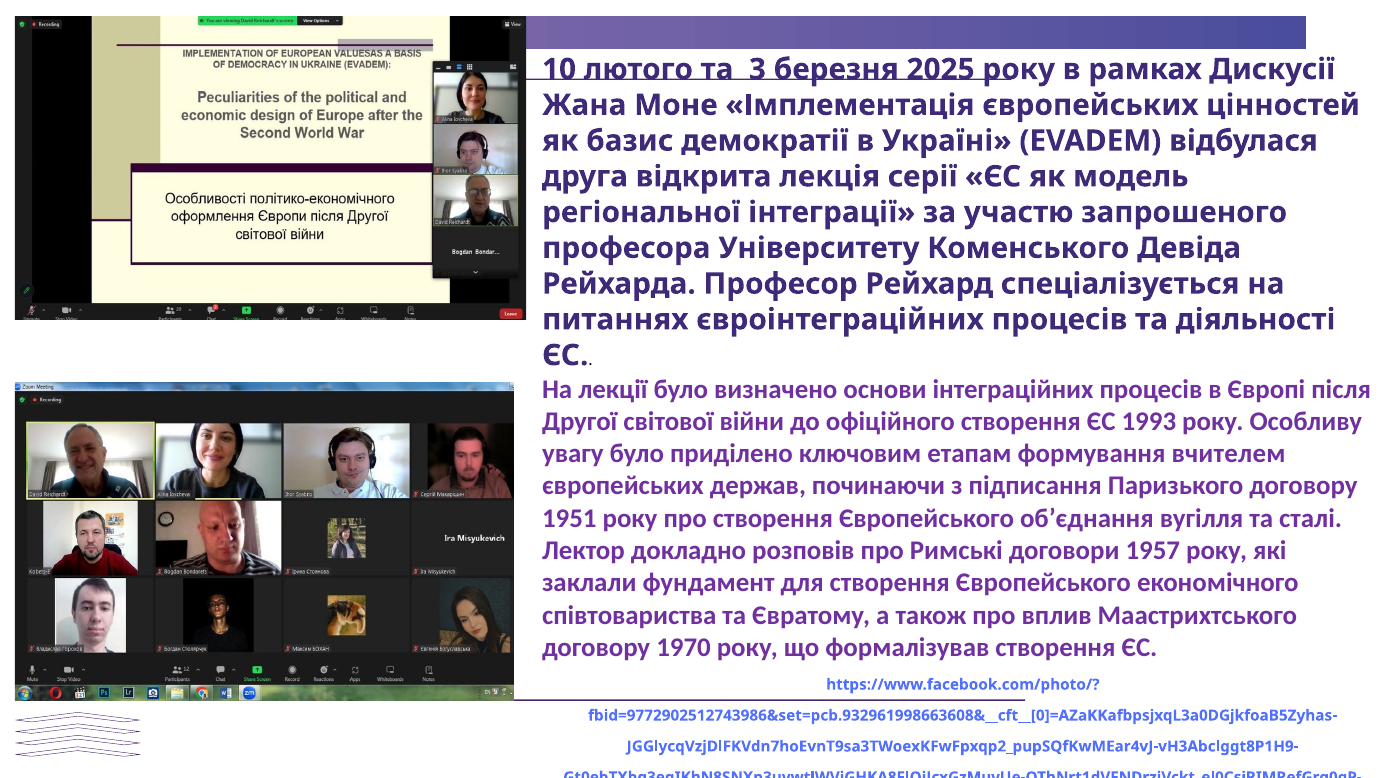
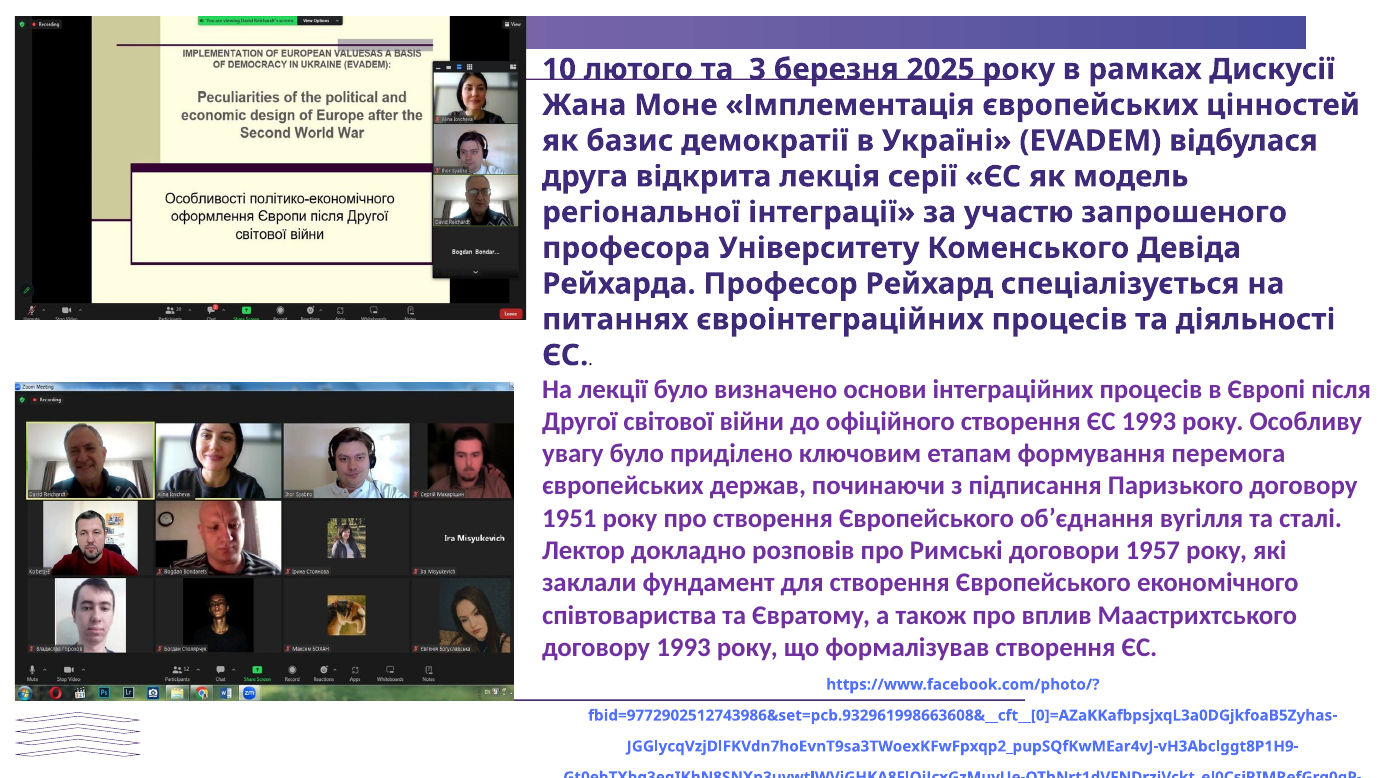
вчителем: вчителем -> перемога
договору 1970: 1970 -> 1993
